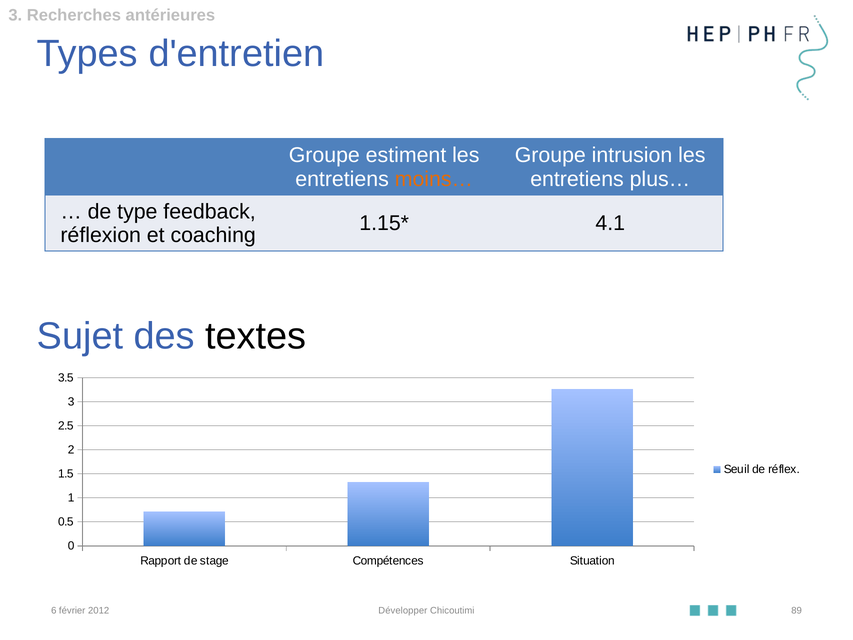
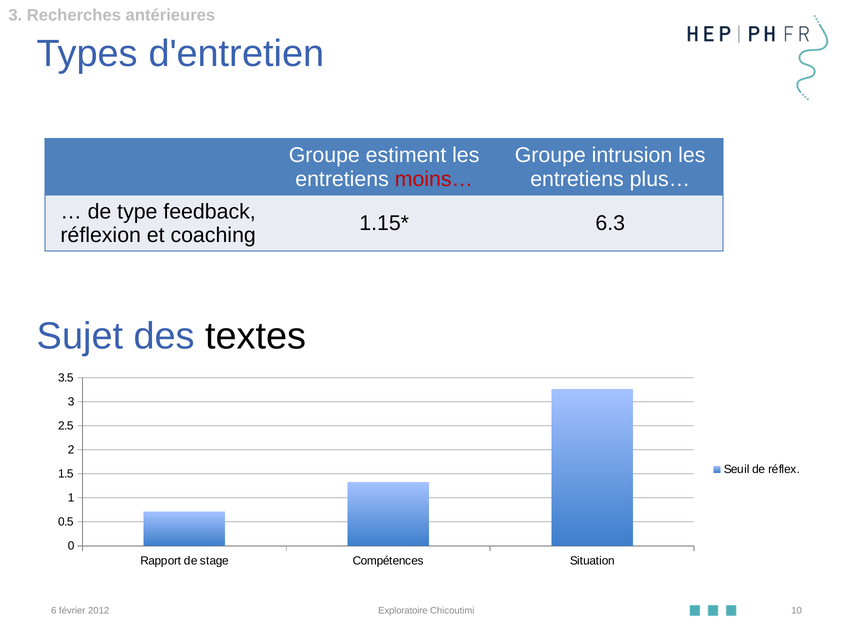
moins… colour: orange -> red
4.1: 4.1 -> 6.3
Développer: Développer -> Exploratoire
89: 89 -> 10
